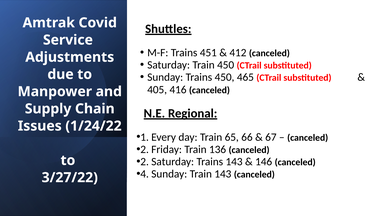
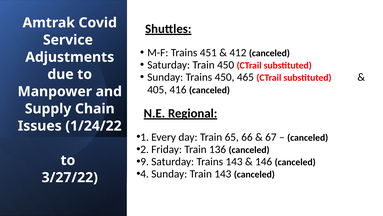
2 at (145, 161): 2 -> 9
